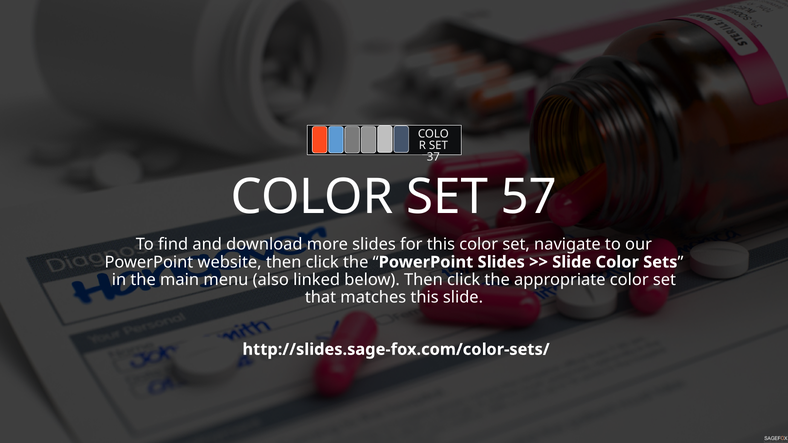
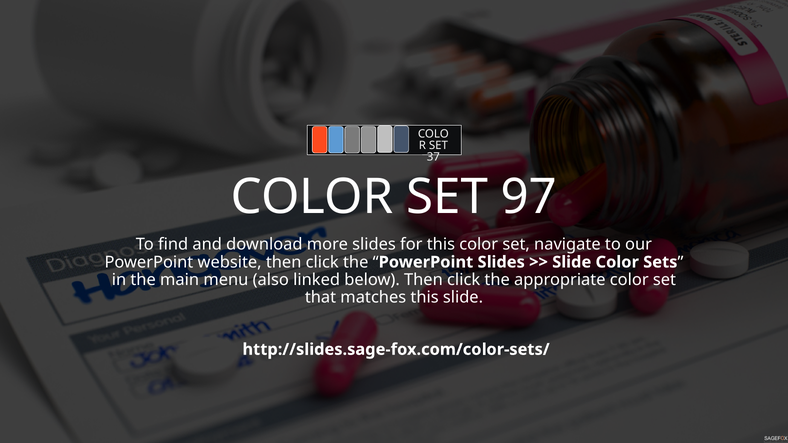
57: 57 -> 97
